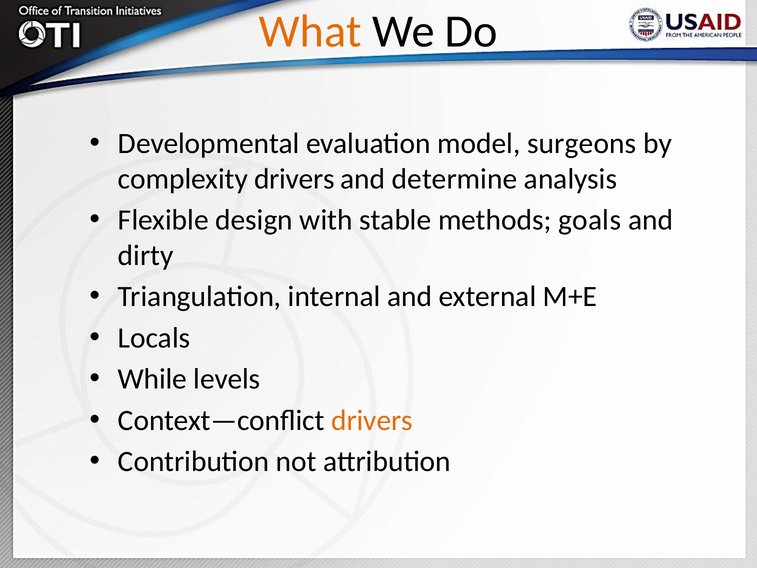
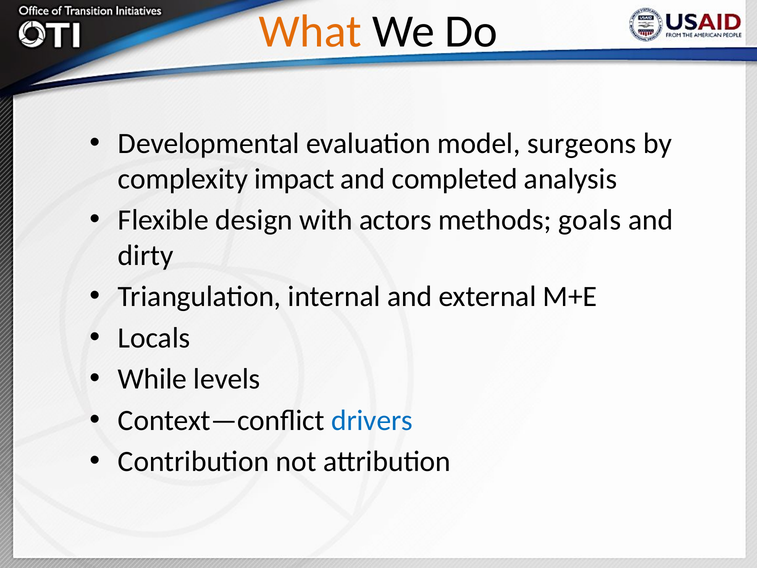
complexity drivers: drivers -> impact
determine: determine -> completed
stable: stable -> actors
drivers at (372, 420) colour: orange -> blue
